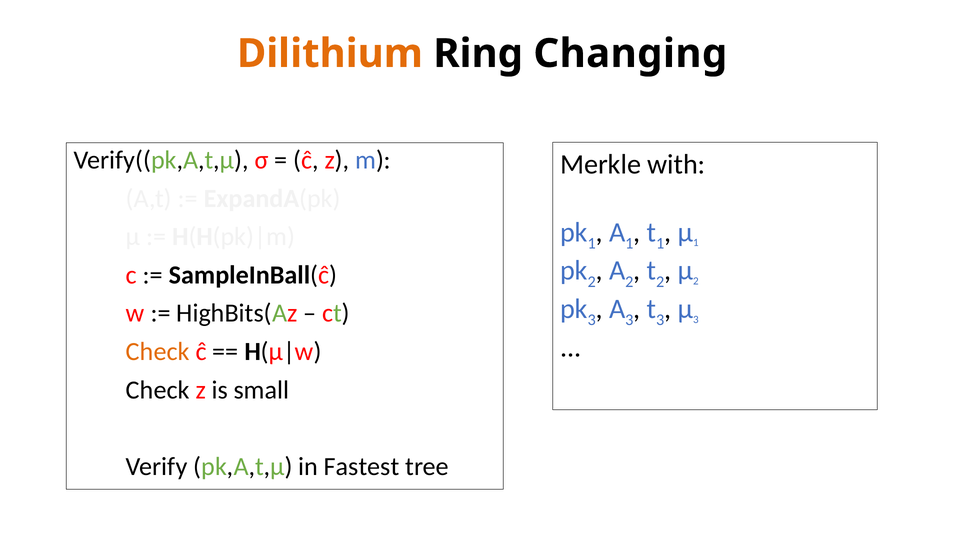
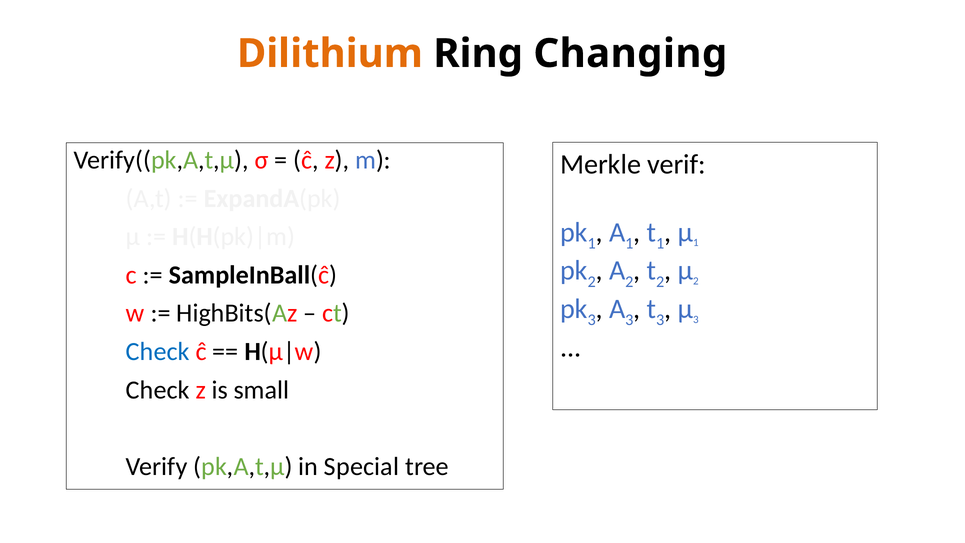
with: with -> verif
Check at (158, 352) colour: orange -> blue
Fastest: Fastest -> Special
